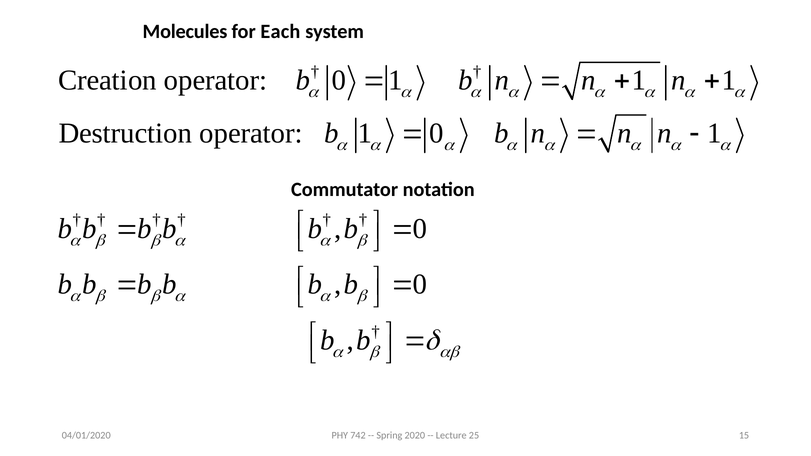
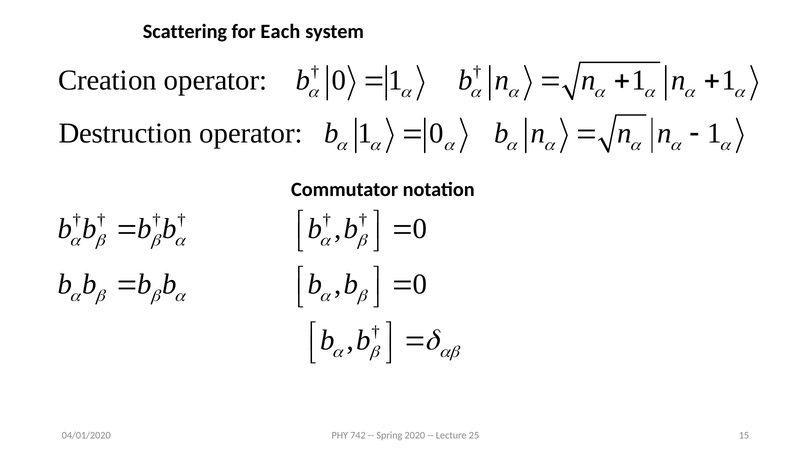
Molecules: Molecules -> Scattering
